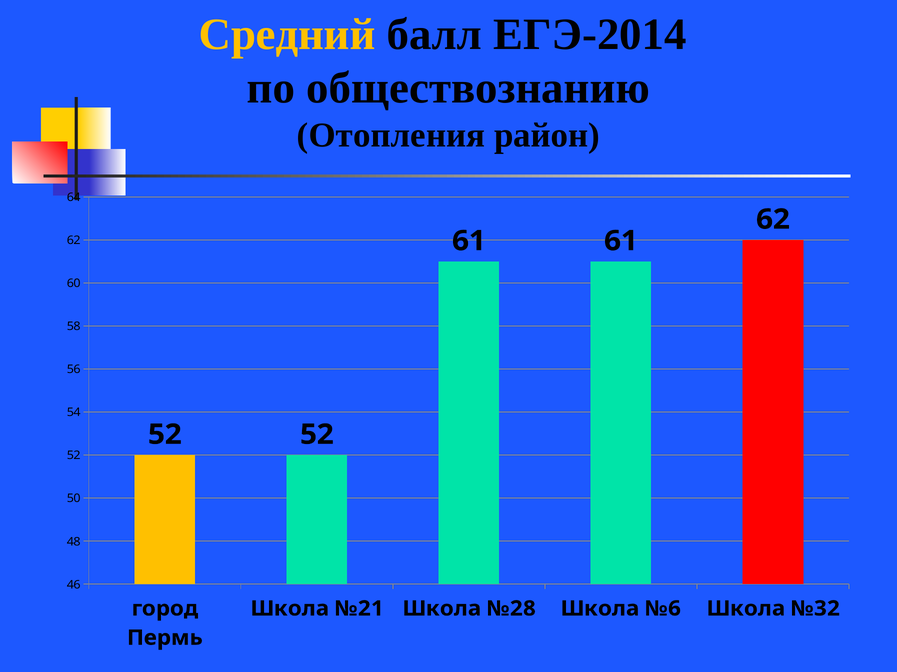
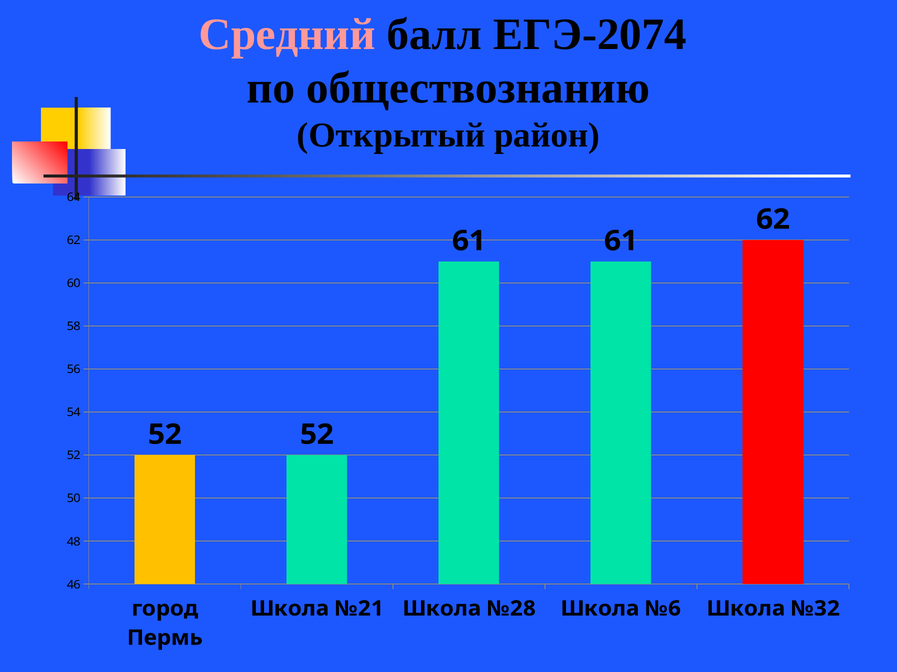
Средний colour: yellow -> pink
ЕГЭ-2014: ЕГЭ-2014 -> ЕГЭ-2074
Отопления: Отопления -> Открытый
